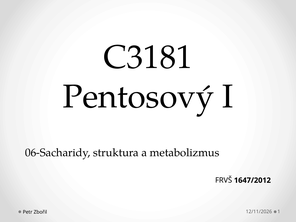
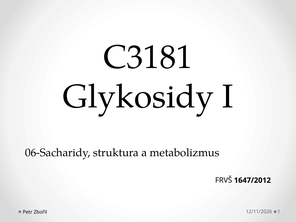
Pentosový: Pentosový -> Glykosidy
